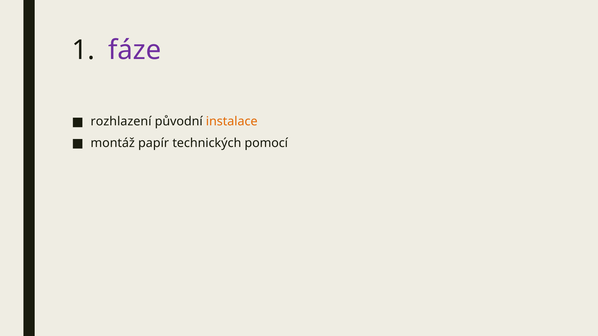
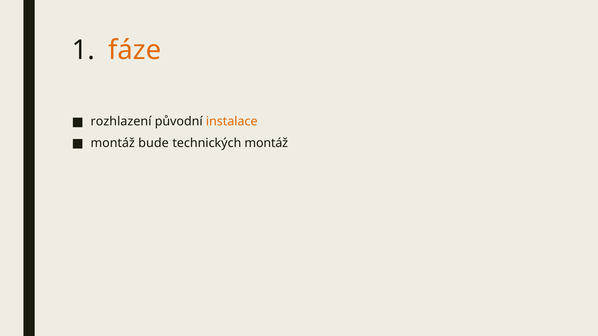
fáze colour: purple -> orange
papír: papír -> bude
technických pomocí: pomocí -> montáž
